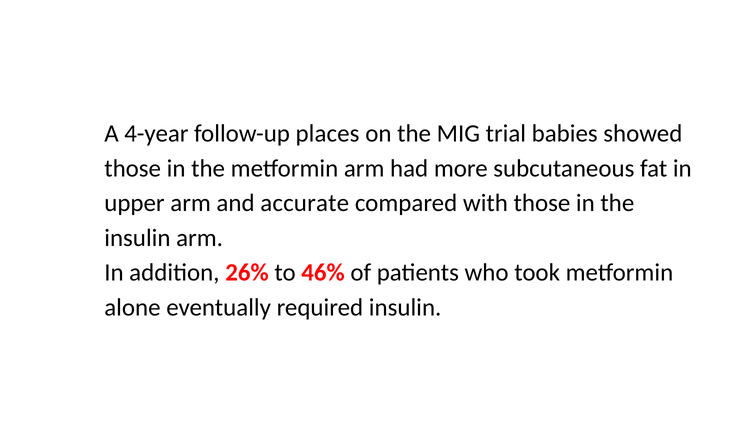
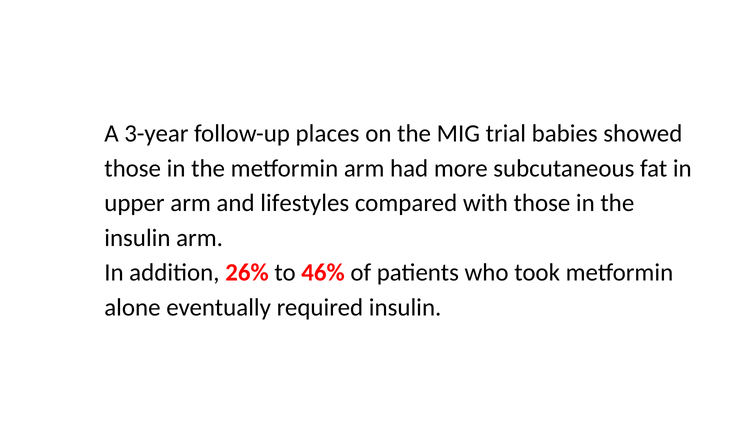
4-year: 4-year -> 3-year
accurate: accurate -> lifestyles
